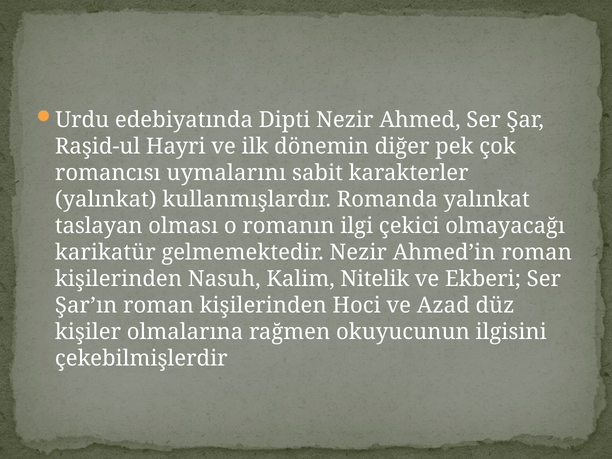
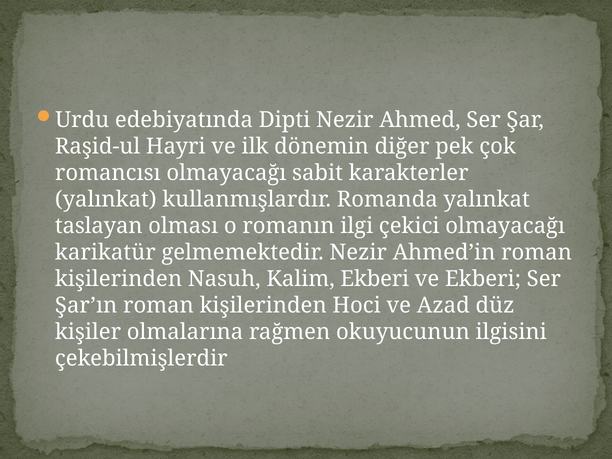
romancısı uymalarını: uymalarını -> olmayacağı
Kalim Nitelik: Nitelik -> Ekberi
